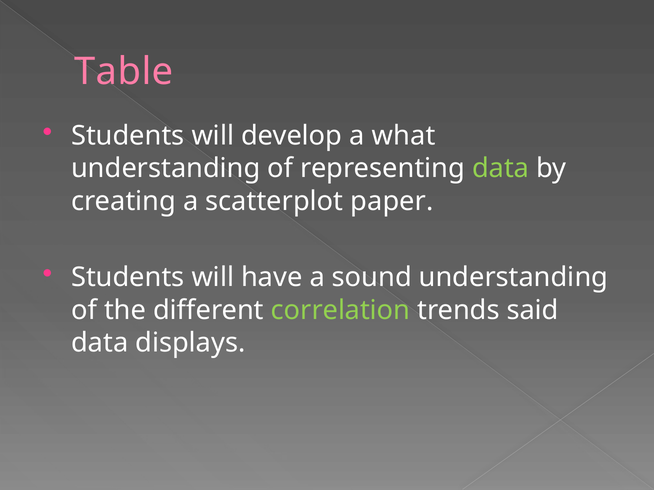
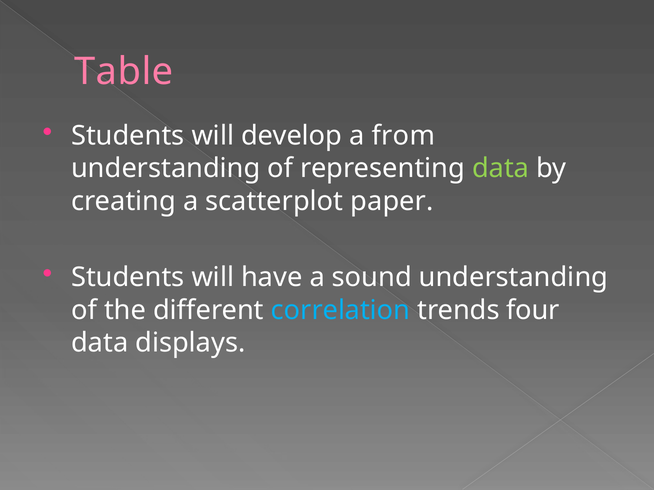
what: what -> from
correlation colour: light green -> light blue
said: said -> four
